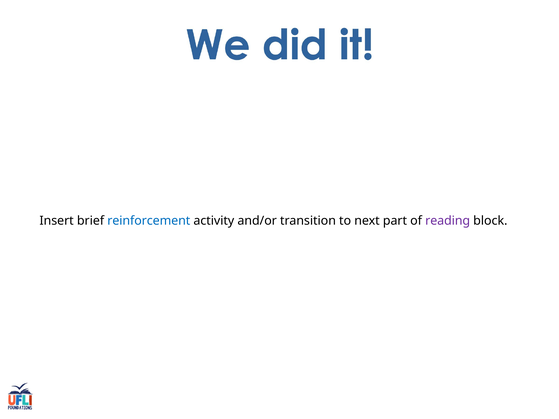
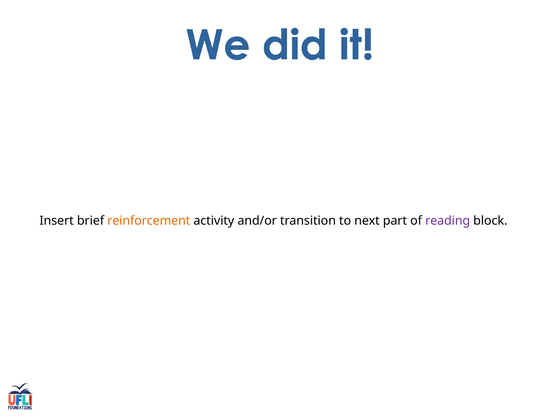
reinforcement colour: blue -> orange
